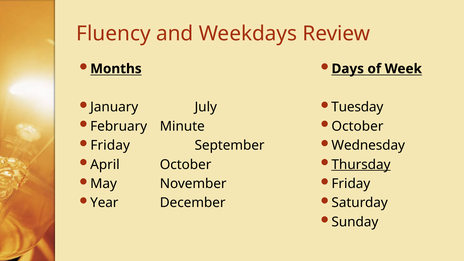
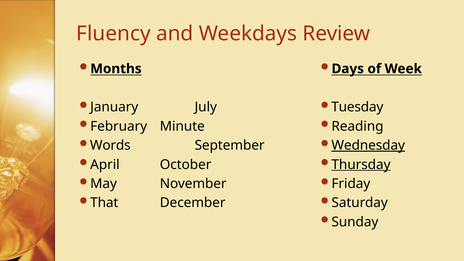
October at (357, 126): October -> Reading
Friday at (110, 145): Friday -> Words
Wednesday underline: none -> present
Year: Year -> That
